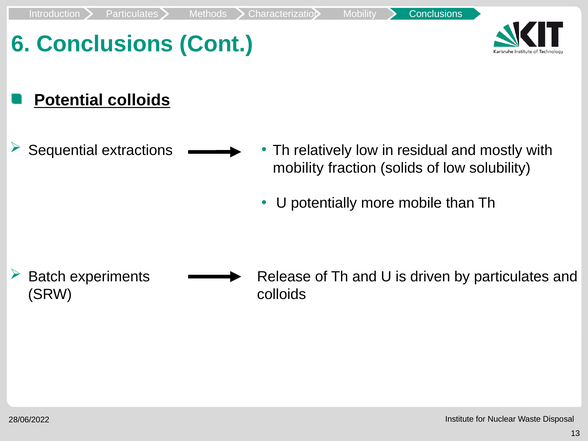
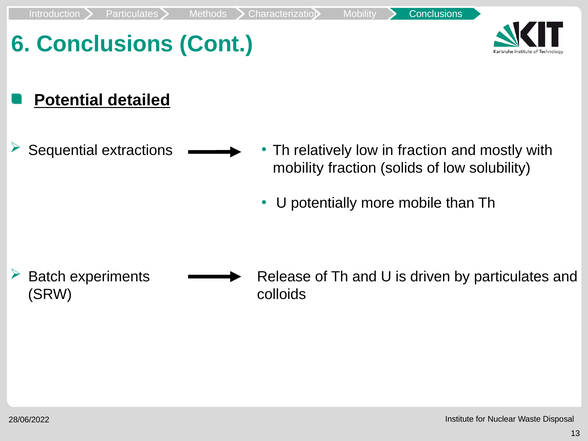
Potential colloids: colloids -> detailed
in residual: residual -> fraction
